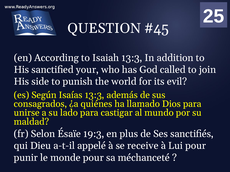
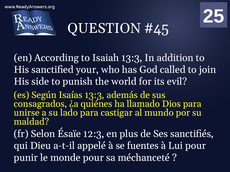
19:3: 19:3 -> 12:3
receive: receive -> fuentes
